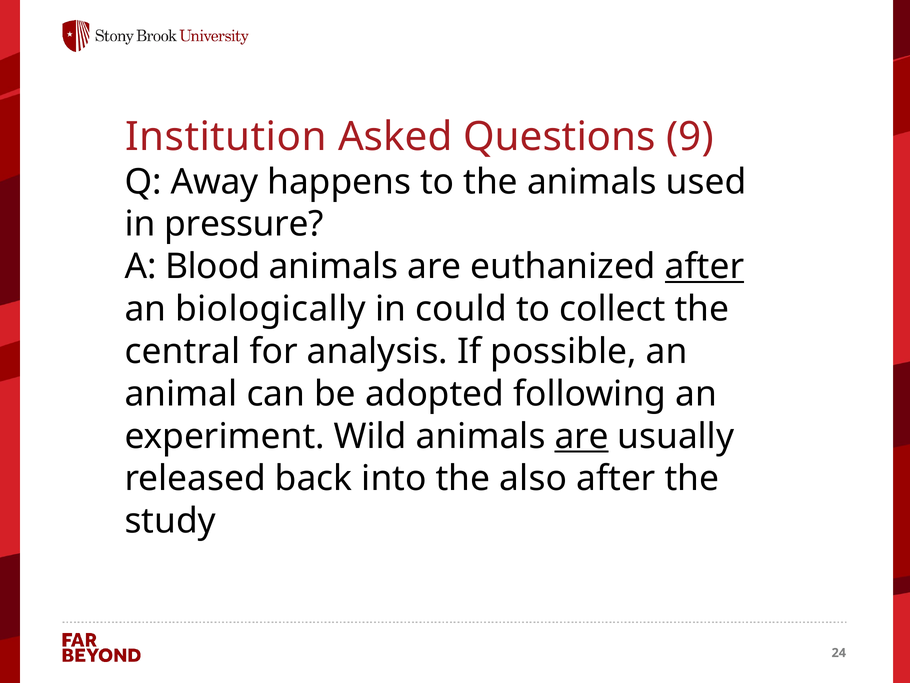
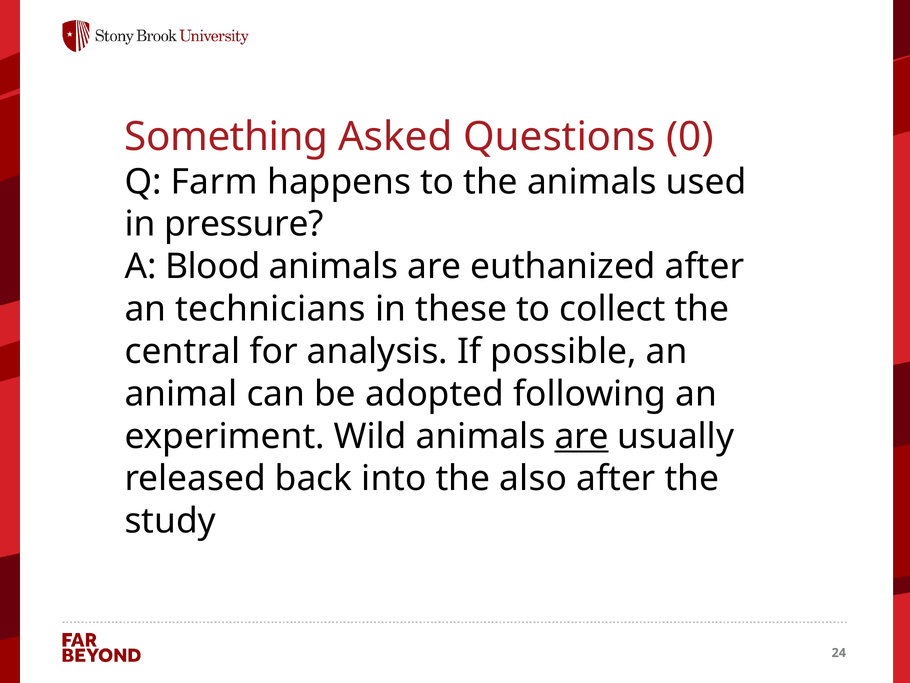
Institution: Institution -> Something
9: 9 -> 0
Away: Away -> Farm
after at (704, 267) underline: present -> none
biologically: biologically -> technicians
could: could -> these
